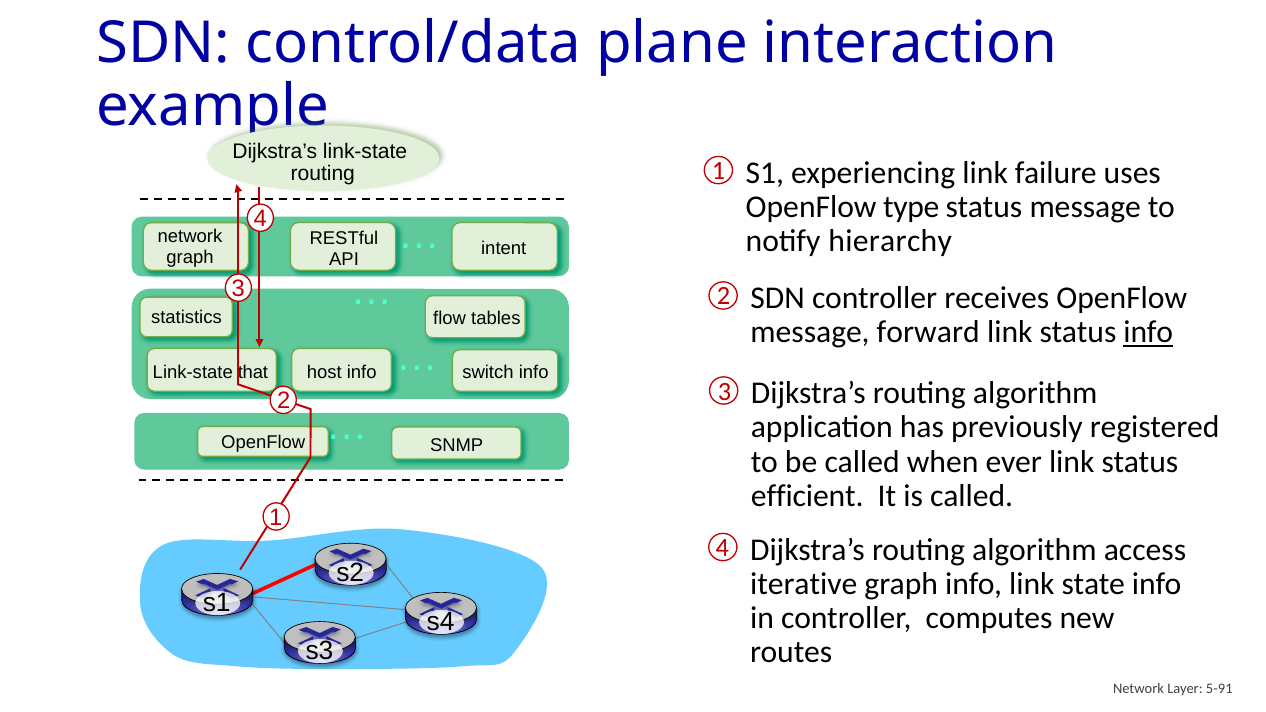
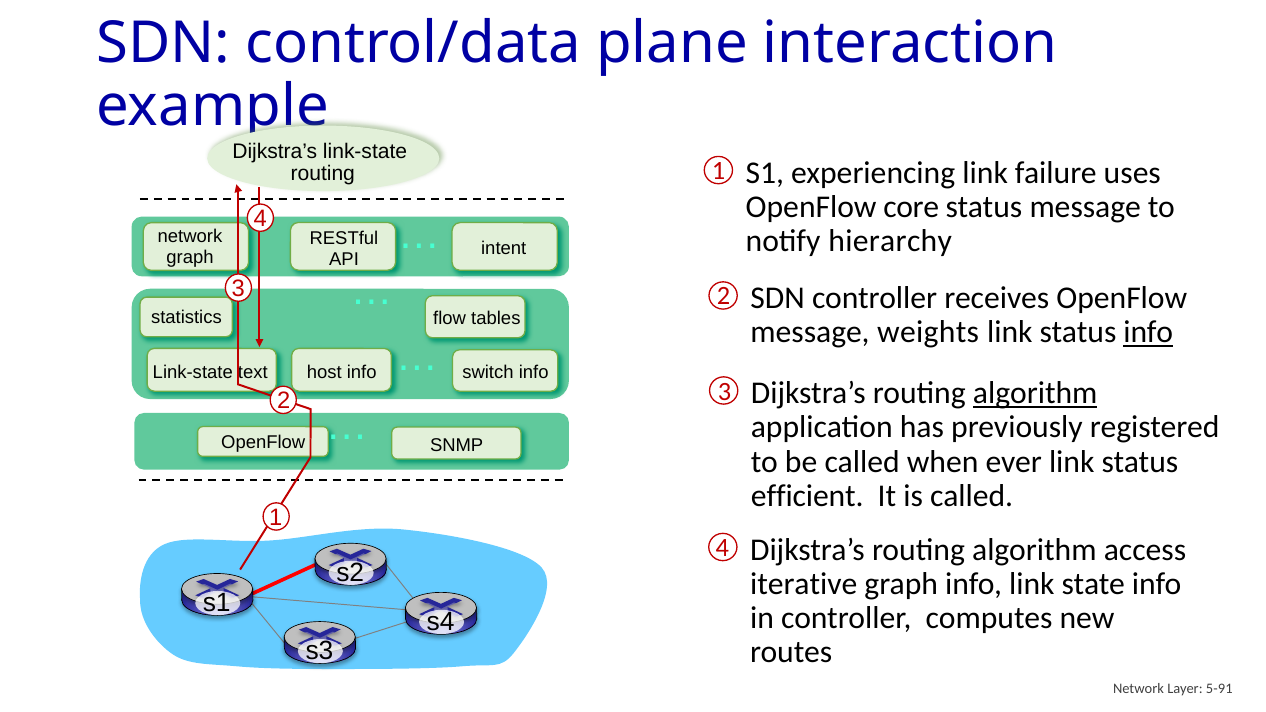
type: type -> core
forward: forward -> weights
that: that -> text
algorithm at (1035, 393) underline: none -> present
